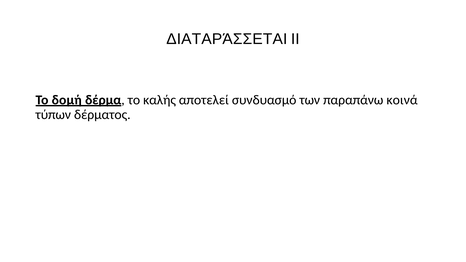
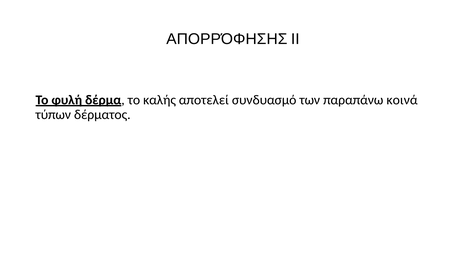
ΔΙΑΤΑΡΆΣΣΕΤΑΙ: ΔΙΑΤΑΡΆΣΣΕΤΑΙ -> ΑΠΟΡΡΌΦΗΣΗΣ
δομή: δομή -> φυλή
